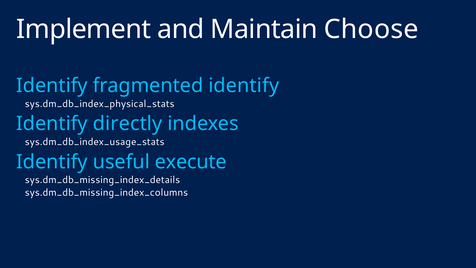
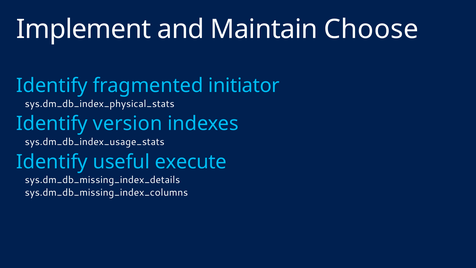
fragmented identify: identify -> initiator
directly: directly -> version
